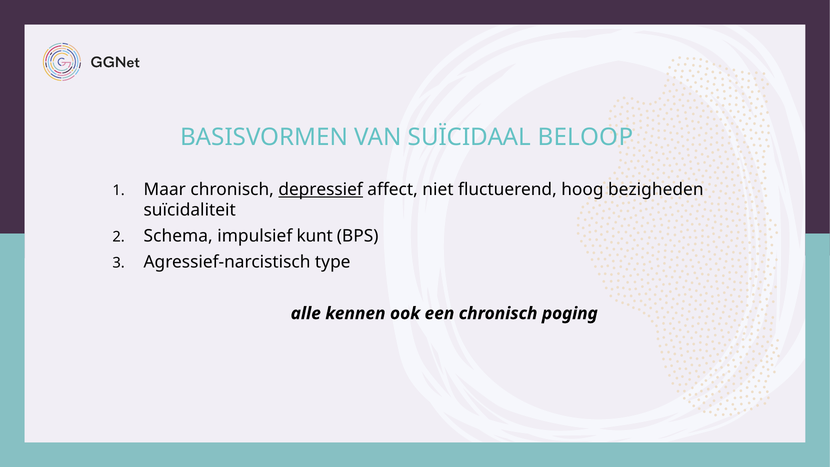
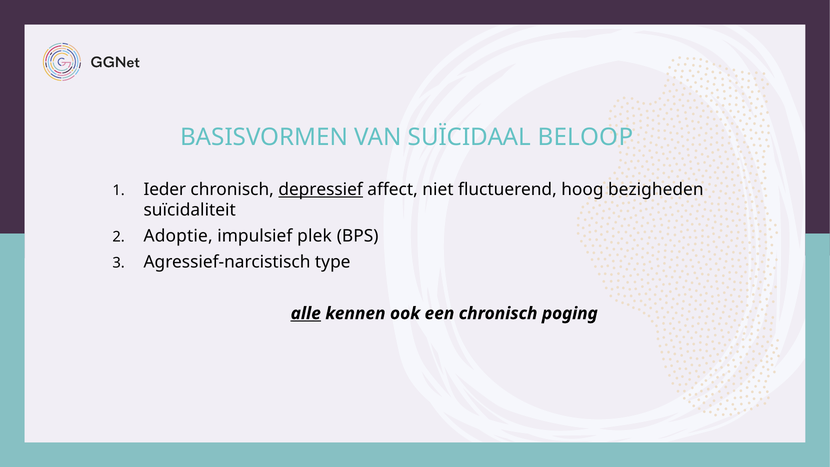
Maar: Maar -> Ieder
Schema: Schema -> Adoptie
kunt: kunt -> plek
alle underline: none -> present
